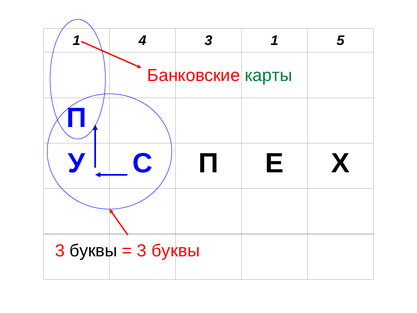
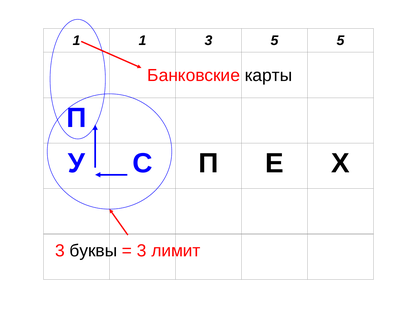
1 4: 4 -> 1
3 1: 1 -> 5
карты colour: green -> black
буквы at (176, 251): буквы -> лимит
